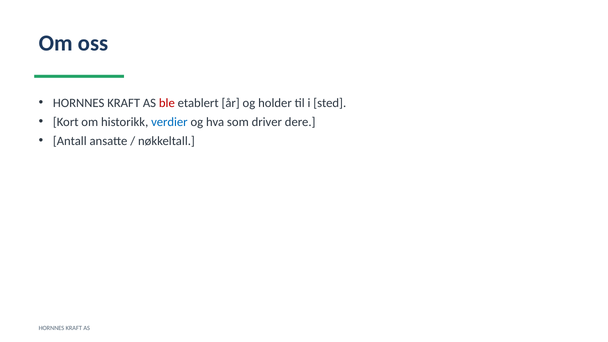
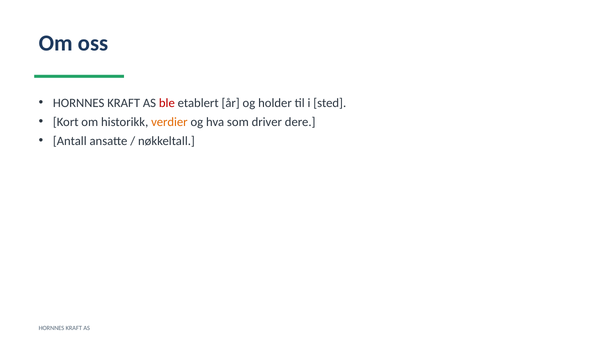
verdier colour: blue -> orange
